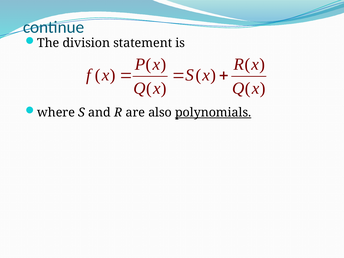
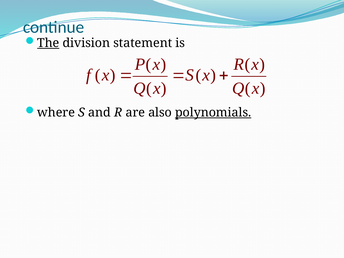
The underline: none -> present
